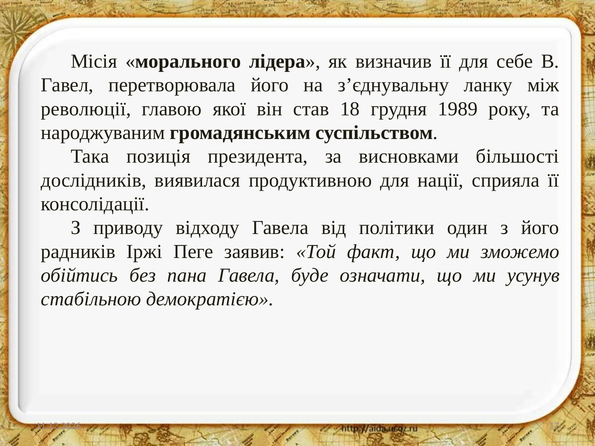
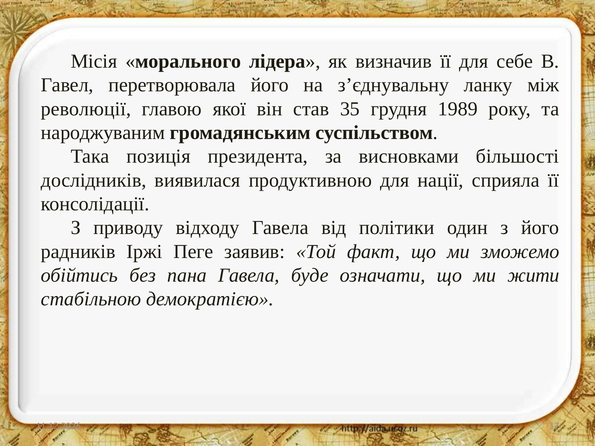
18: 18 -> 35
усунув: усунув -> жити
